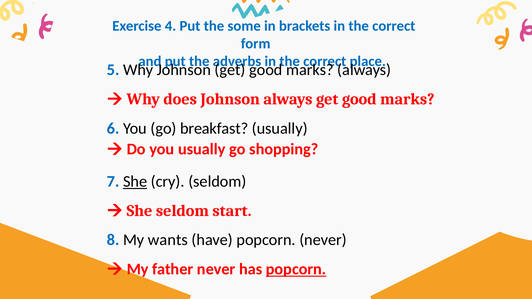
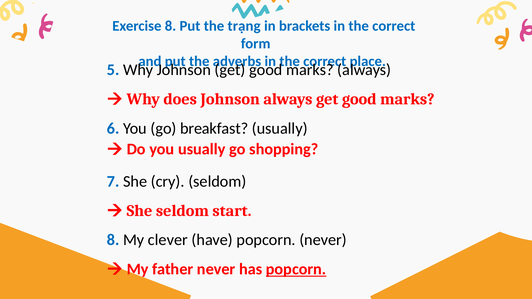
Exercise 4: 4 -> 8
some: some -> trạng
She at (135, 182) underline: present -> none
wants: wants -> clever
